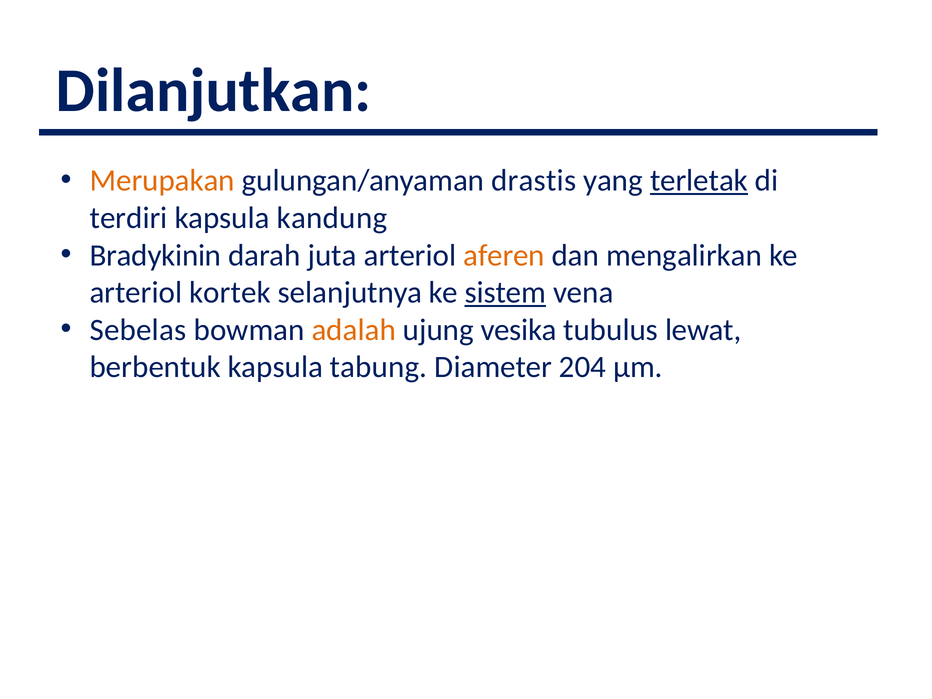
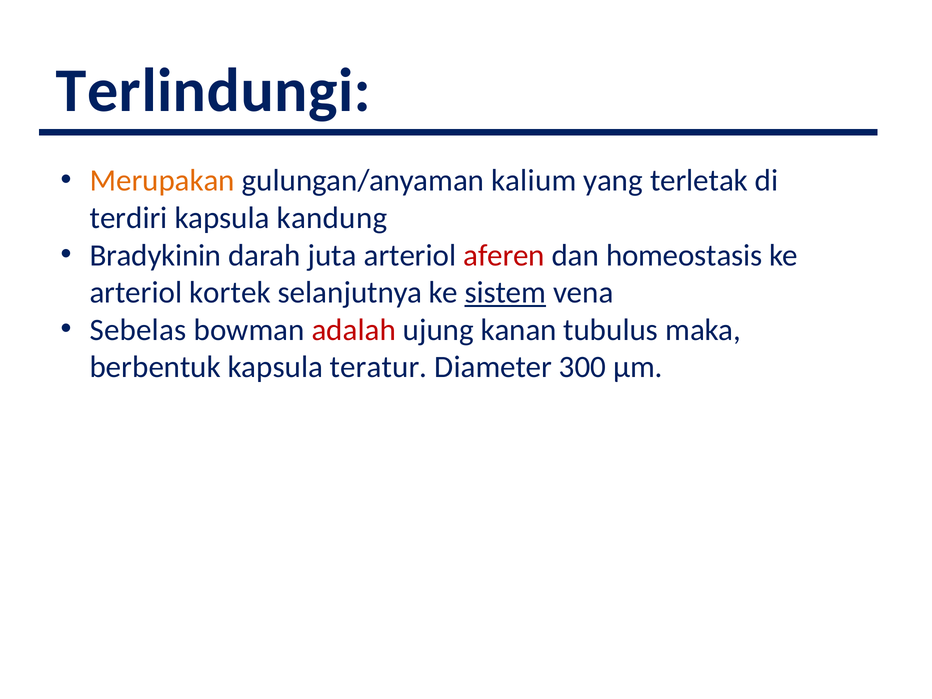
Dilanjutkan: Dilanjutkan -> Terlindungi
drastis: drastis -> kalium
terletak underline: present -> none
aferen colour: orange -> red
mengalirkan: mengalirkan -> homeostasis
adalah colour: orange -> red
vesika: vesika -> kanan
lewat: lewat -> maka
tabung: tabung -> teratur
204: 204 -> 300
